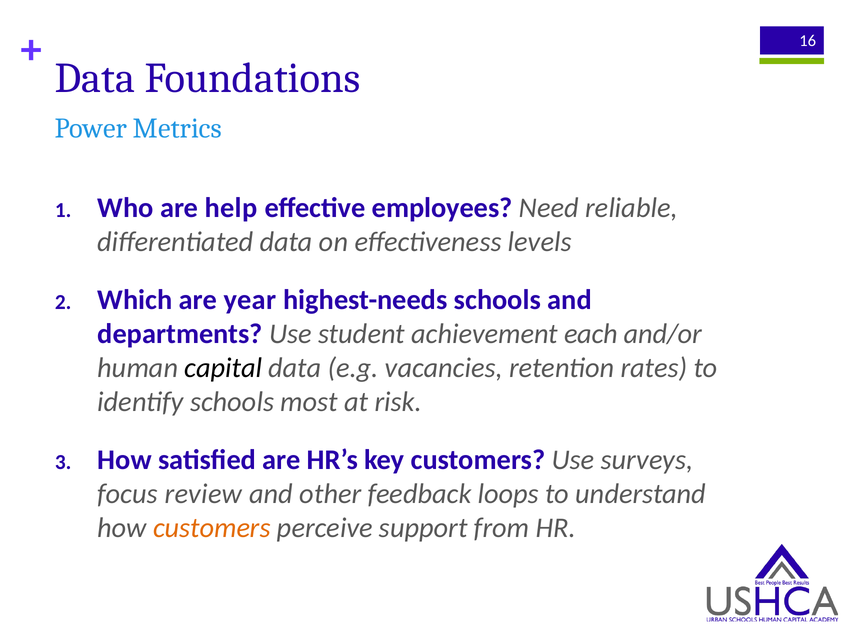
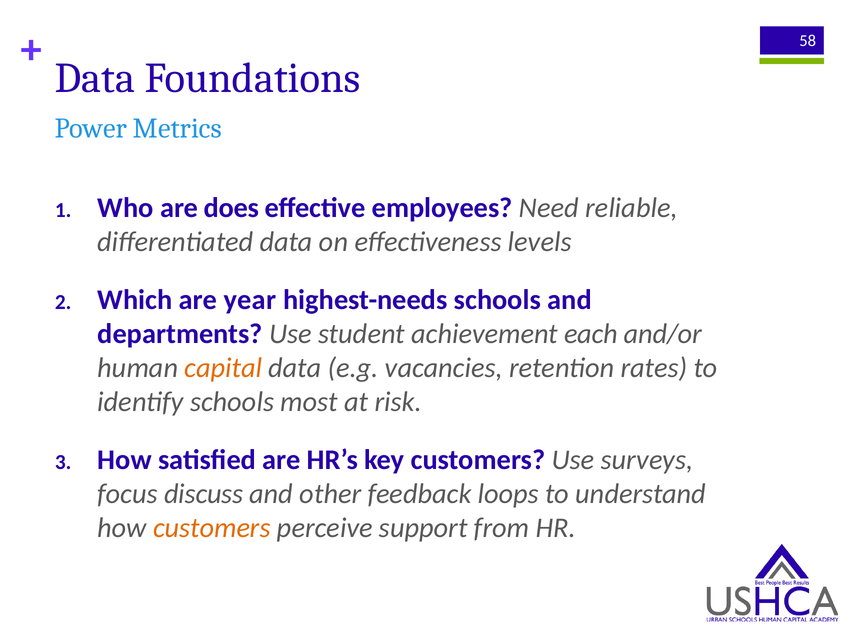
16: 16 -> 58
help: help -> does
capital colour: black -> orange
review: review -> discuss
